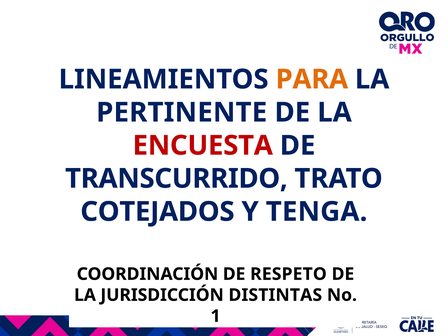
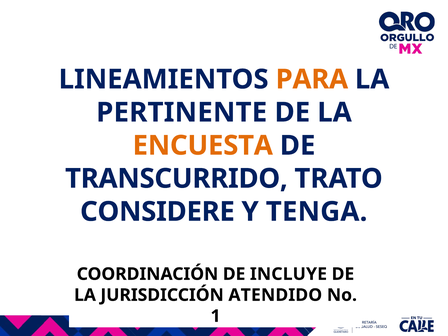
ENCUESTA colour: red -> orange
COTEJADOS: COTEJADOS -> CONSIDERE
RESPETO: RESPETO -> INCLUYE
DISTINTAS: DISTINTAS -> ATENDIDO
